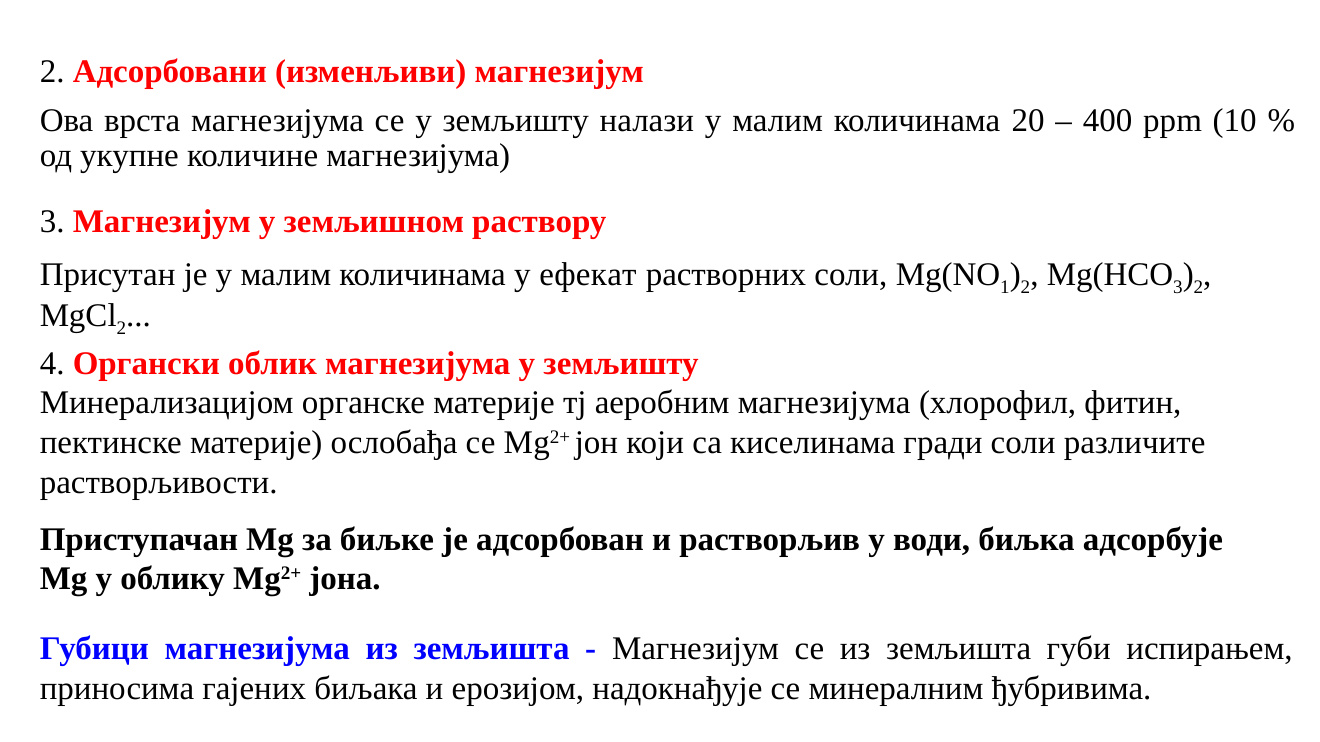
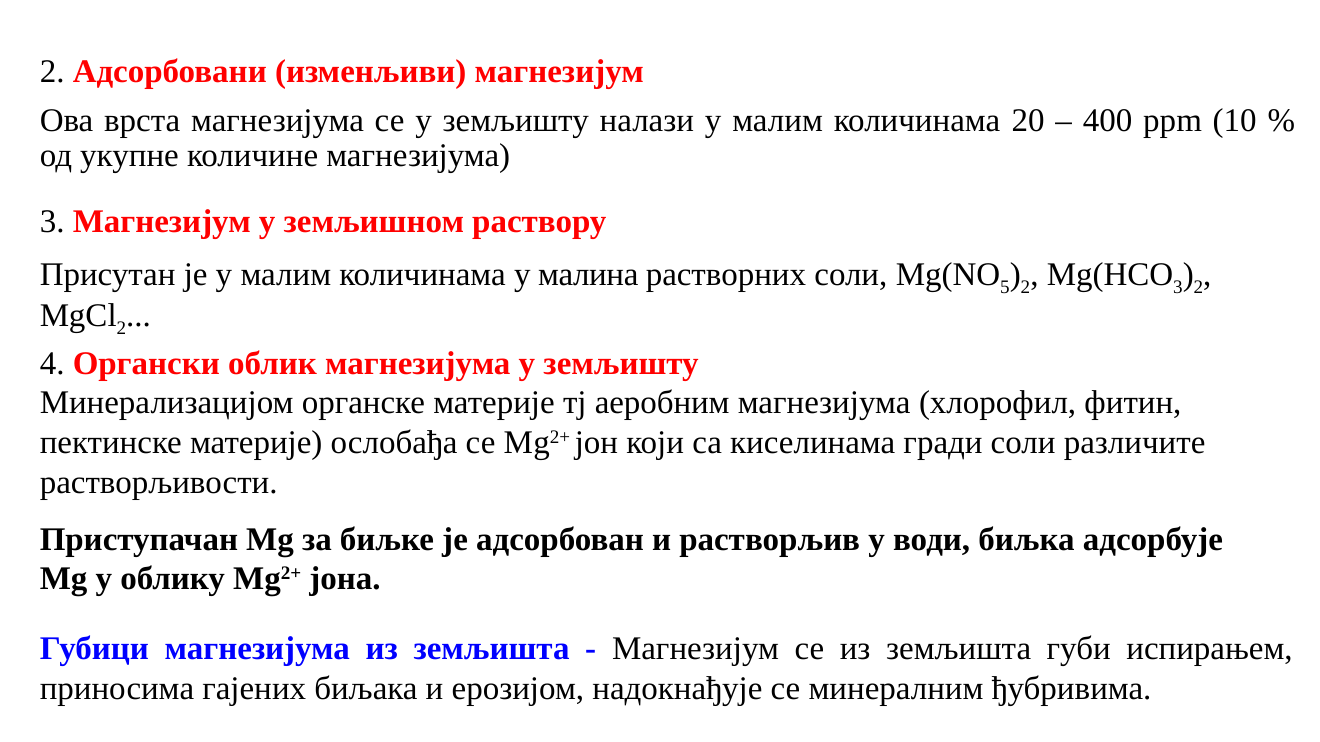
ефекат: ефекат -> малина
1: 1 -> 5
